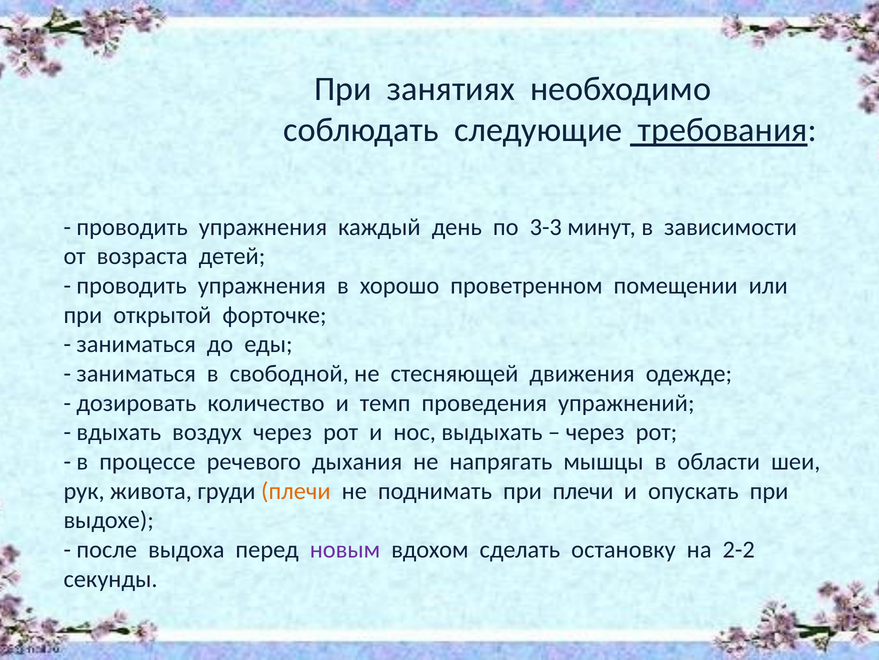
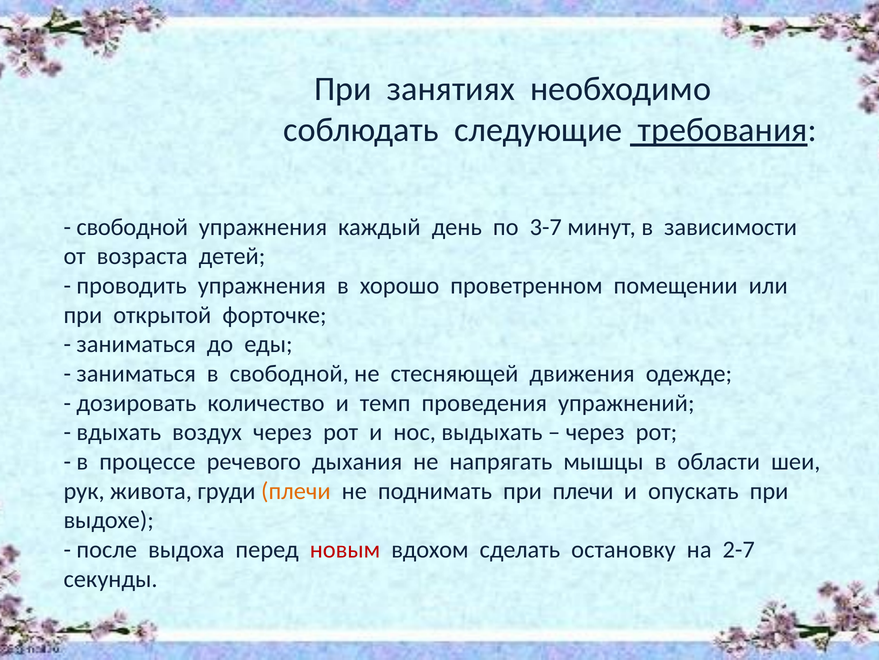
проводить at (132, 227): проводить -> свободной
3-3: 3-3 -> 3-7
новым colour: purple -> red
2-2: 2-2 -> 2-7
